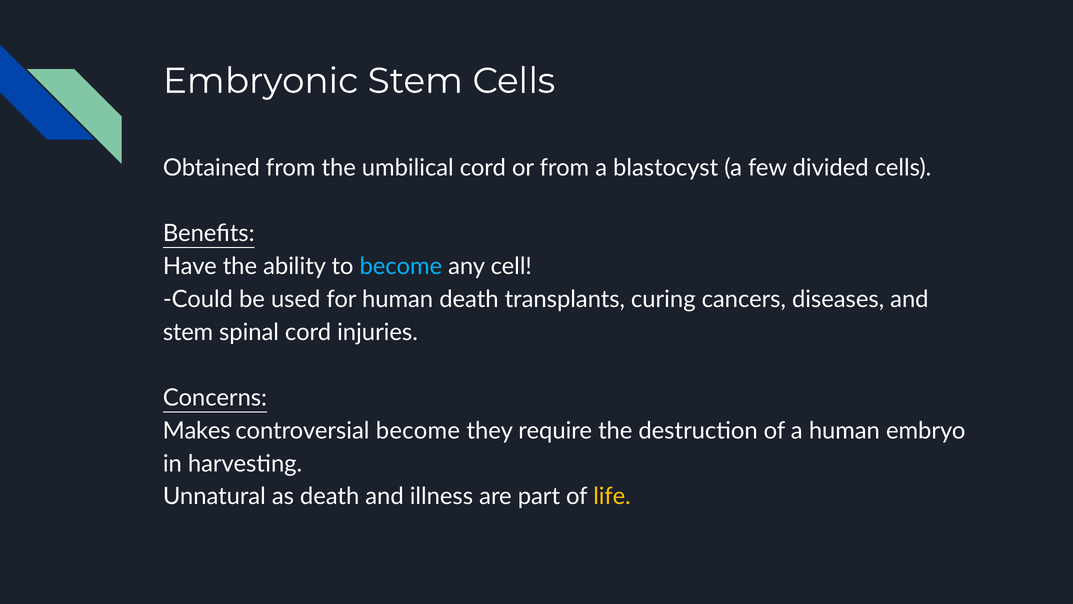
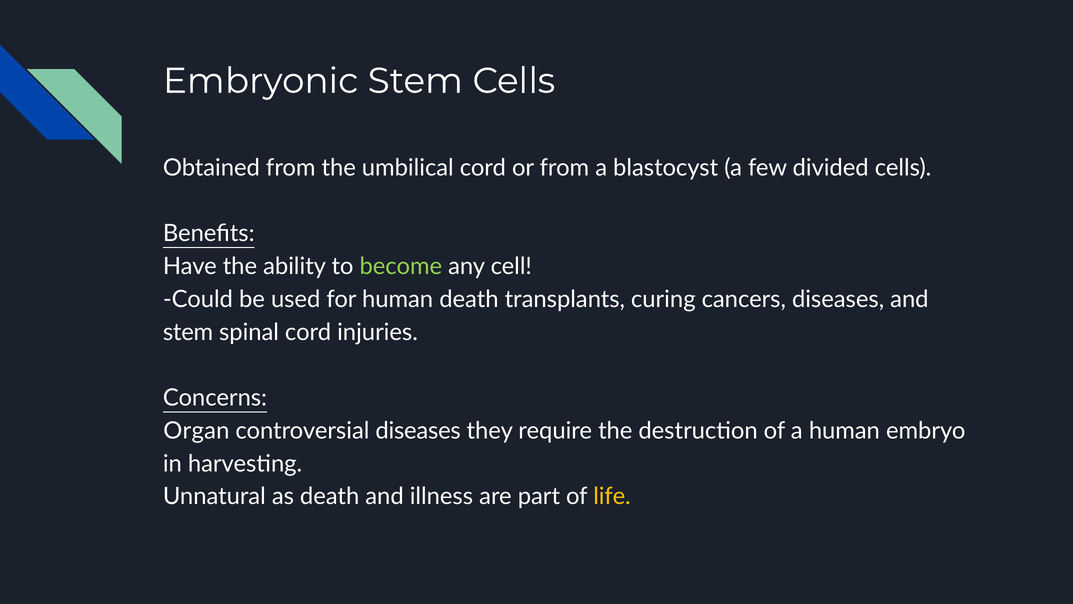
become at (401, 266) colour: light blue -> light green
Makes: Makes -> Organ
controversial become: become -> diseases
